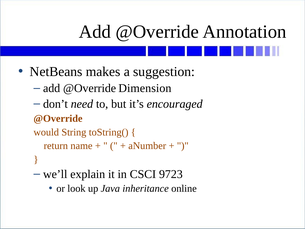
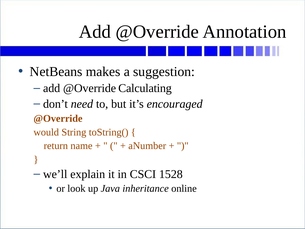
Dimension: Dimension -> Calculating
9723: 9723 -> 1528
